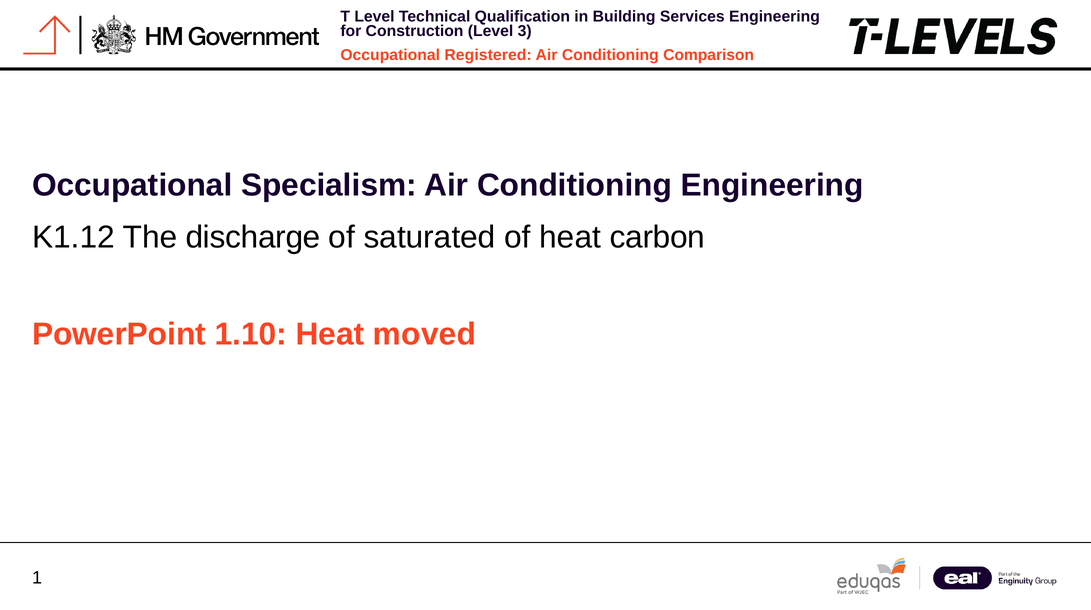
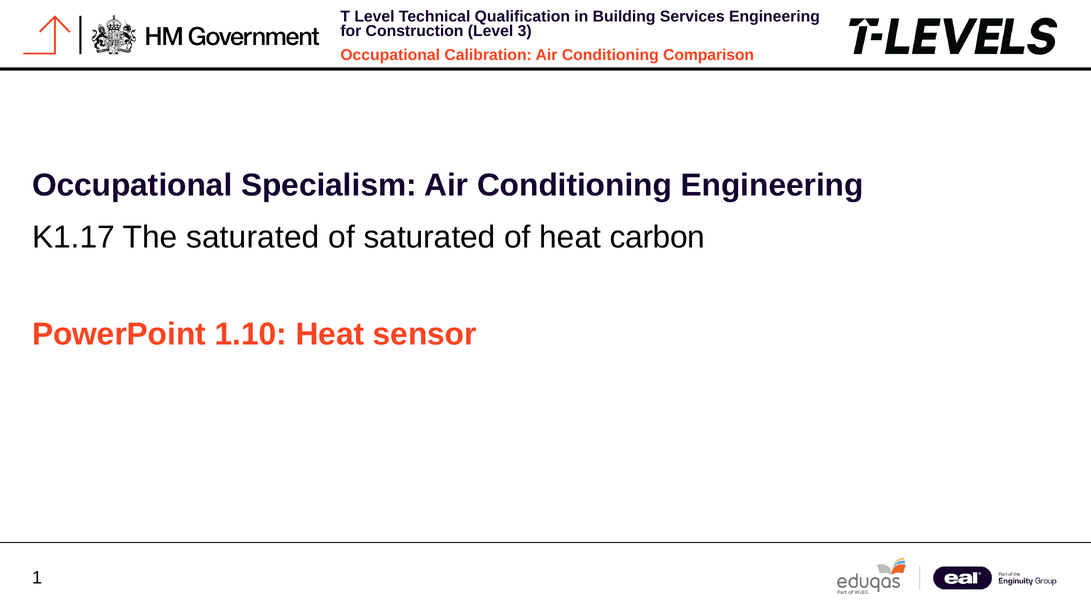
Registered: Registered -> Calibration
K1.12: K1.12 -> K1.17
The discharge: discharge -> saturated
moved: moved -> sensor
